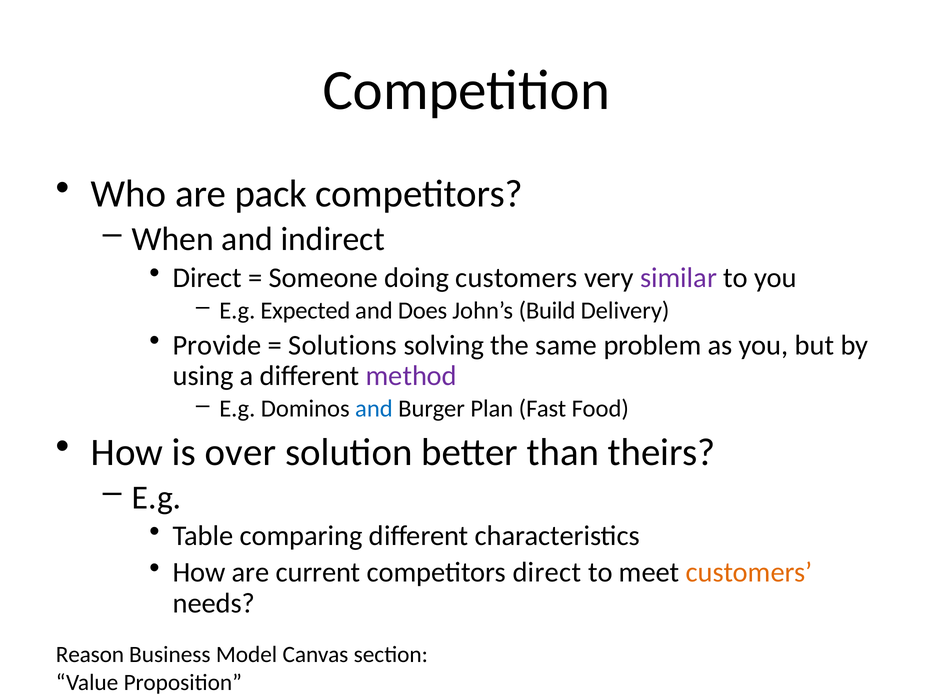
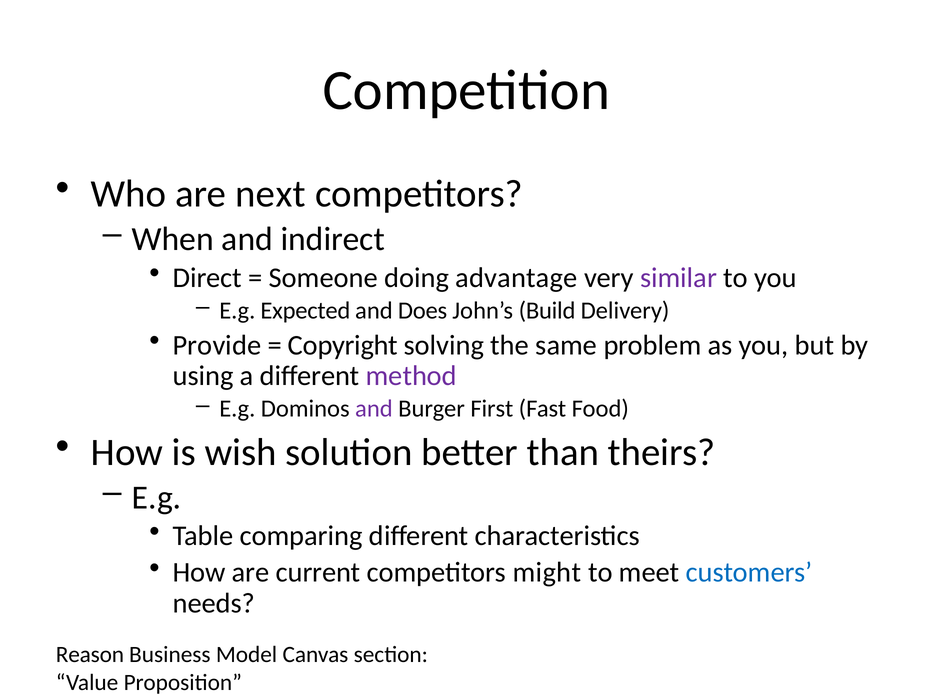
pack: pack -> next
doing customers: customers -> advantage
Solutions: Solutions -> Copyright
and at (374, 409) colour: blue -> purple
Plan: Plan -> First
over: over -> wish
competitors direct: direct -> might
customers at (749, 572) colour: orange -> blue
